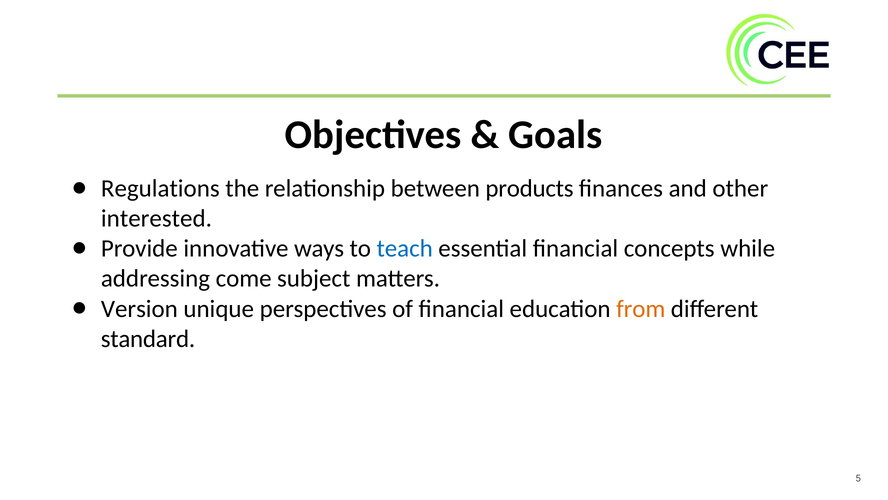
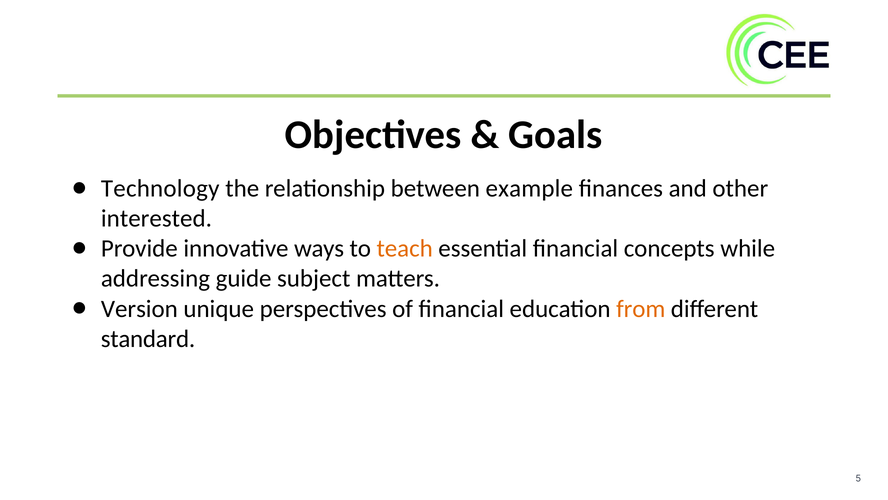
Regulations: Regulations -> Technology
products: products -> example
teach colour: blue -> orange
come: come -> guide
